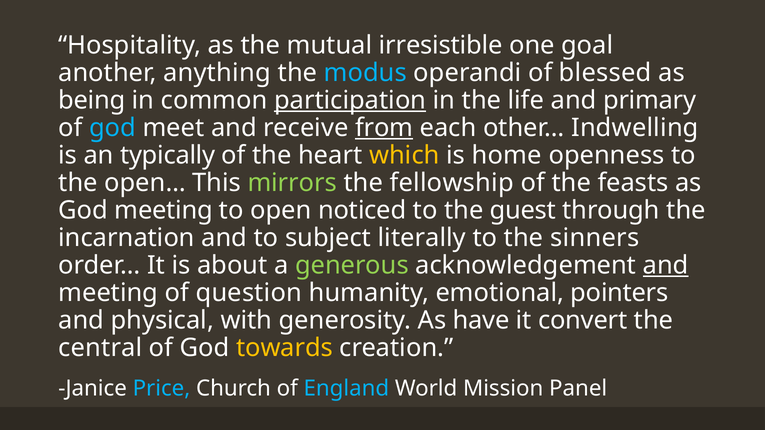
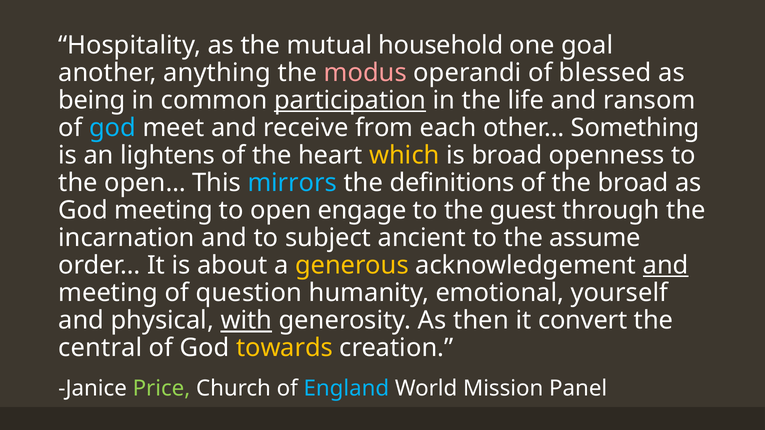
irresistible: irresistible -> household
modus colour: light blue -> pink
primary: primary -> ransom
from underline: present -> none
Indwelling: Indwelling -> Something
typically: typically -> lightens
is home: home -> broad
mirrors colour: light green -> light blue
fellowship: fellowship -> definitions
the feasts: feasts -> broad
noticed: noticed -> engage
literally: literally -> ancient
sinners: sinners -> assume
generous colour: light green -> yellow
pointers: pointers -> yourself
with underline: none -> present
have: have -> then
Price colour: light blue -> light green
